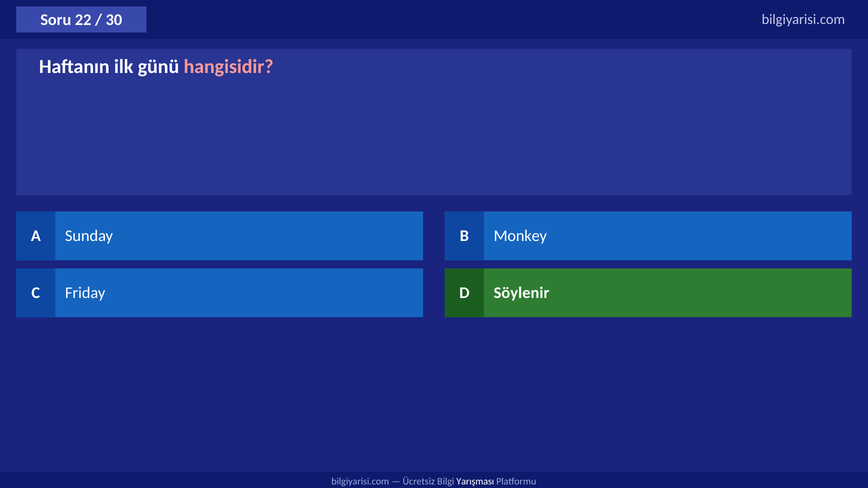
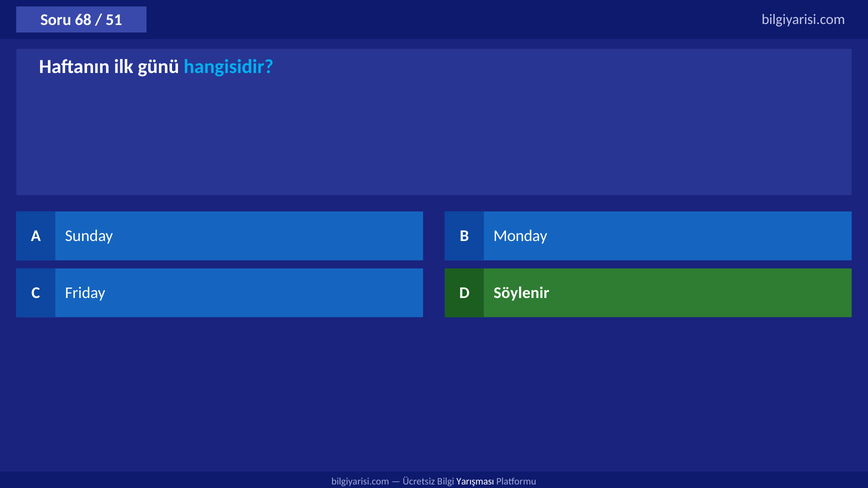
22: 22 -> 68
30: 30 -> 51
hangisidir colour: pink -> light blue
Monkey: Monkey -> Monday
